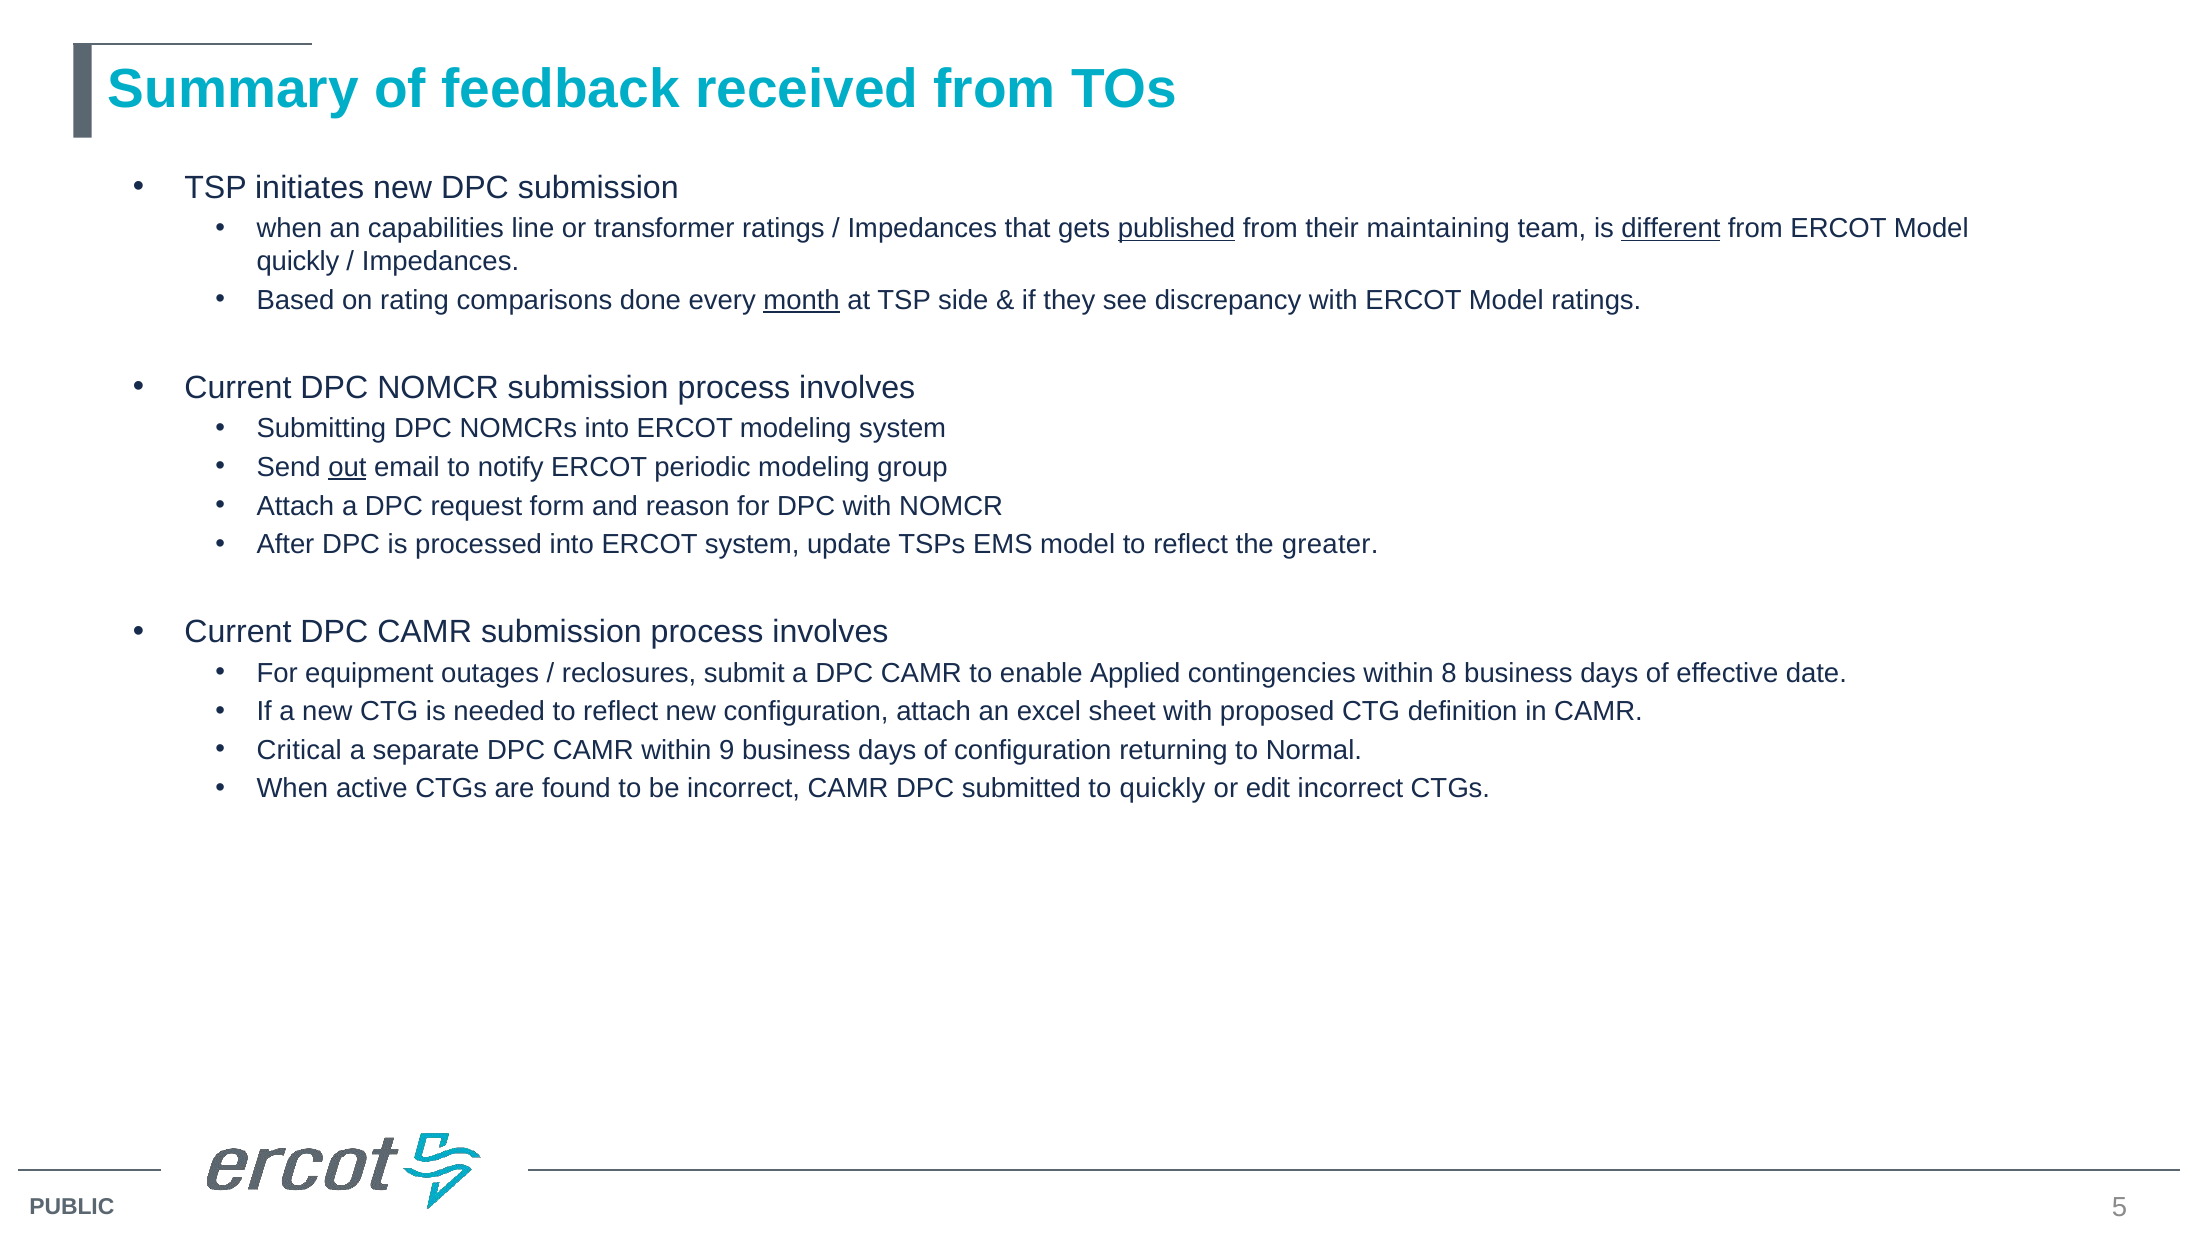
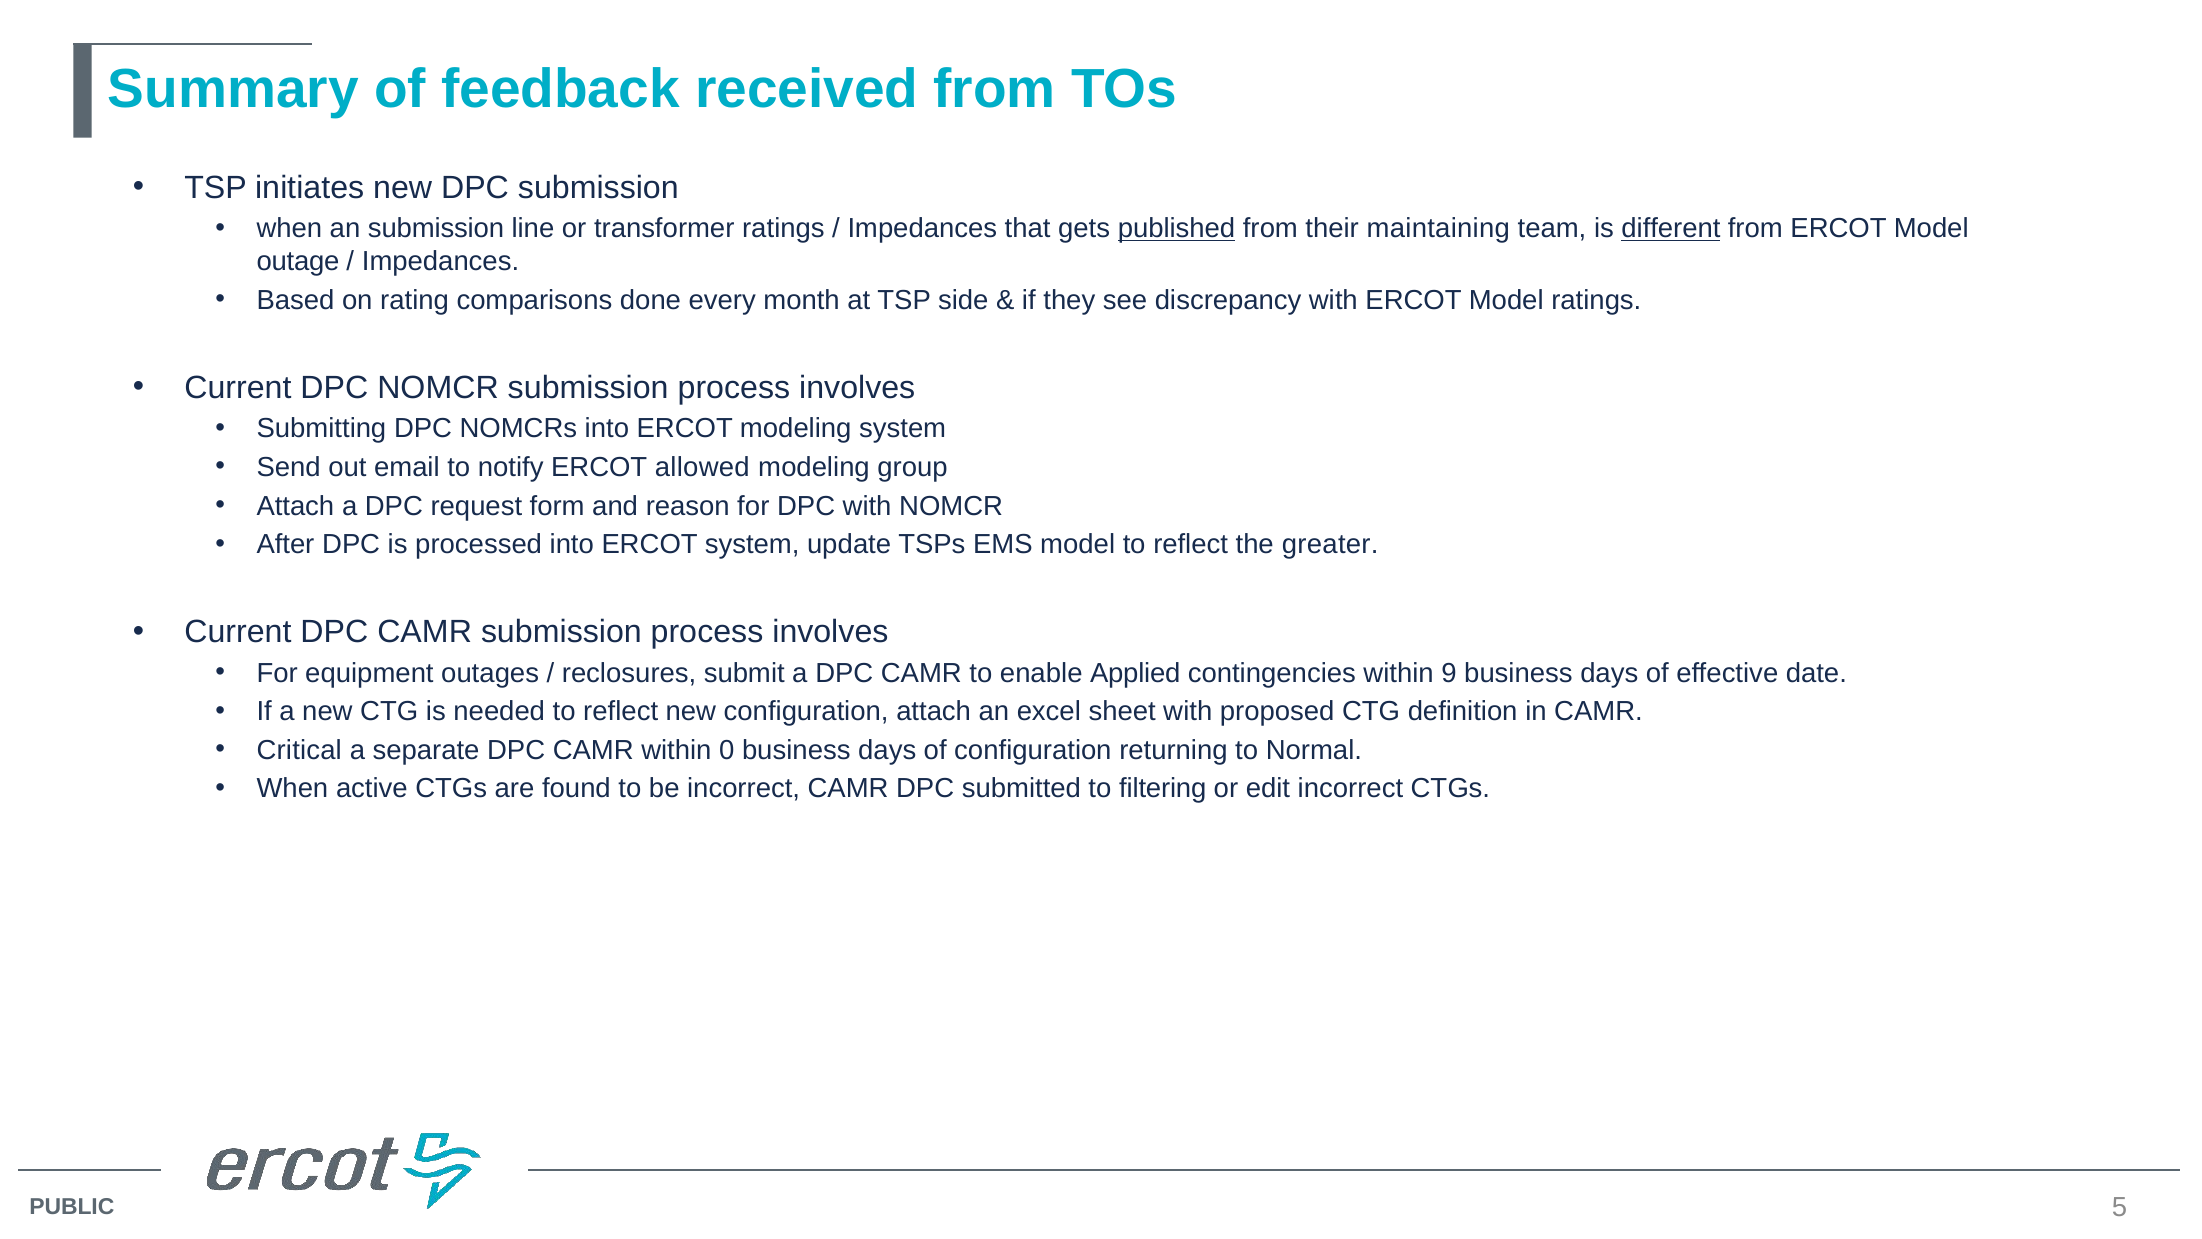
an capabilities: capabilities -> submission
quickly at (298, 262): quickly -> outage
month underline: present -> none
out underline: present -> none
periodic: periodic -> allowed
8: 8 -> 9
9: 9 -> 0
to quickly: quickly -> filtering
